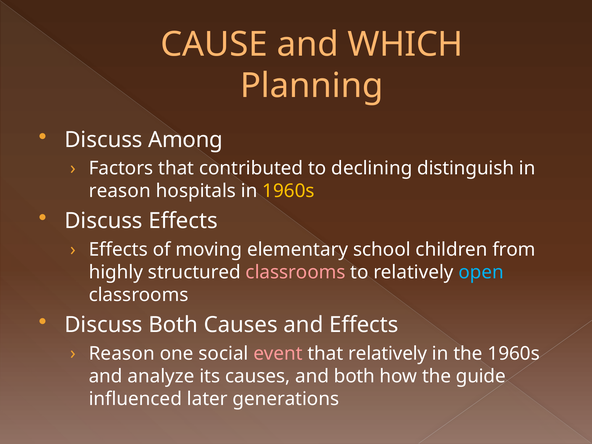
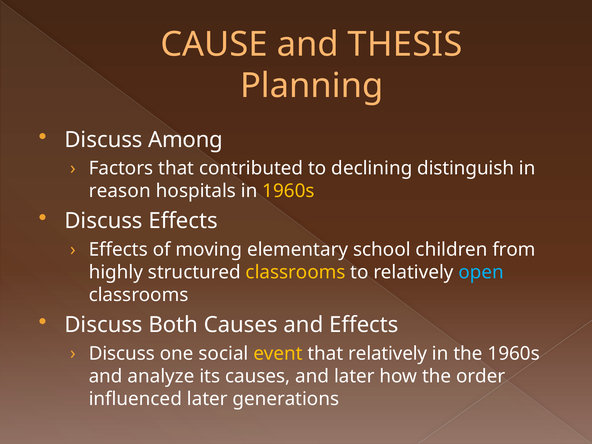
WHICH: WHICH -> THESIS
classrooms at (296, 272) colour: pink -> yellow
Reason at (122, 354): Reason -> Discuss
event colour: pink -> yellow
and both: both -> later
guide: guide -> order
